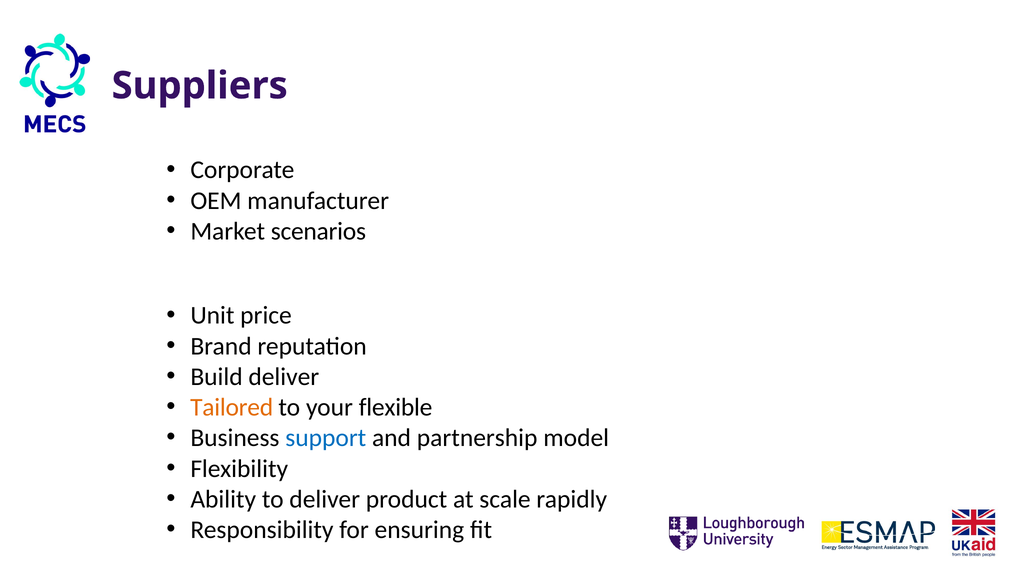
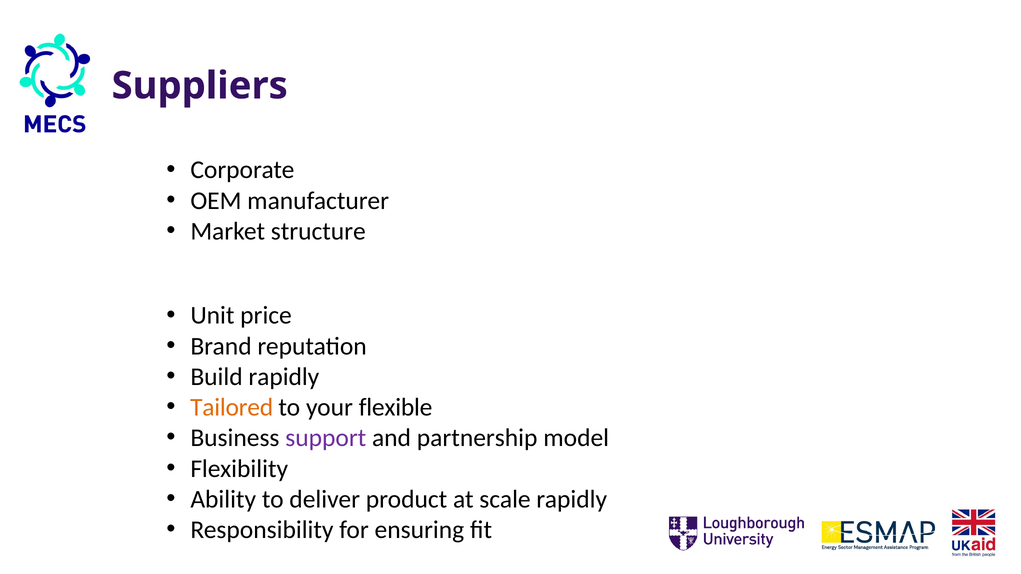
scenarios: scenarios -> structure
Build deliver: deliver -> rapidly
support colour: blue -> purple
